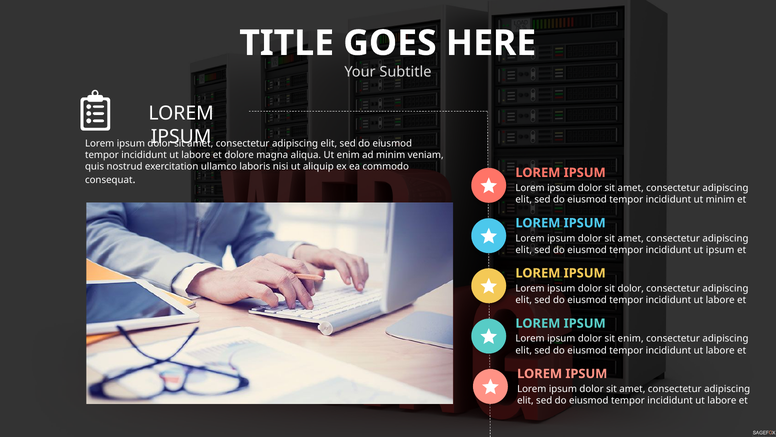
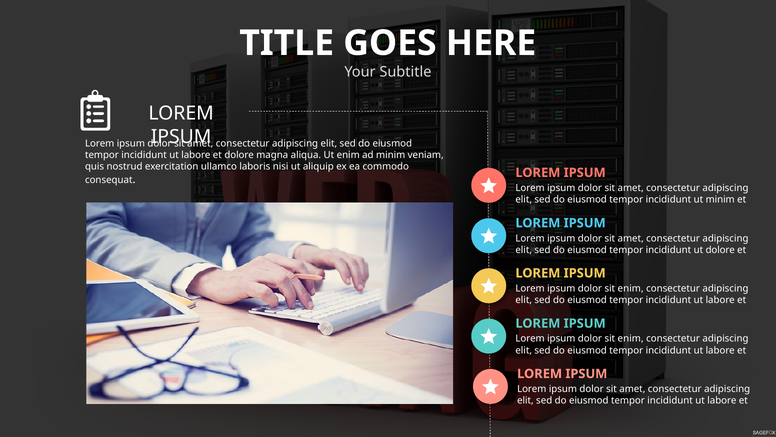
ut ipsum: ipsum -> dolore
dolor at (631, 288): dolor -> enim
